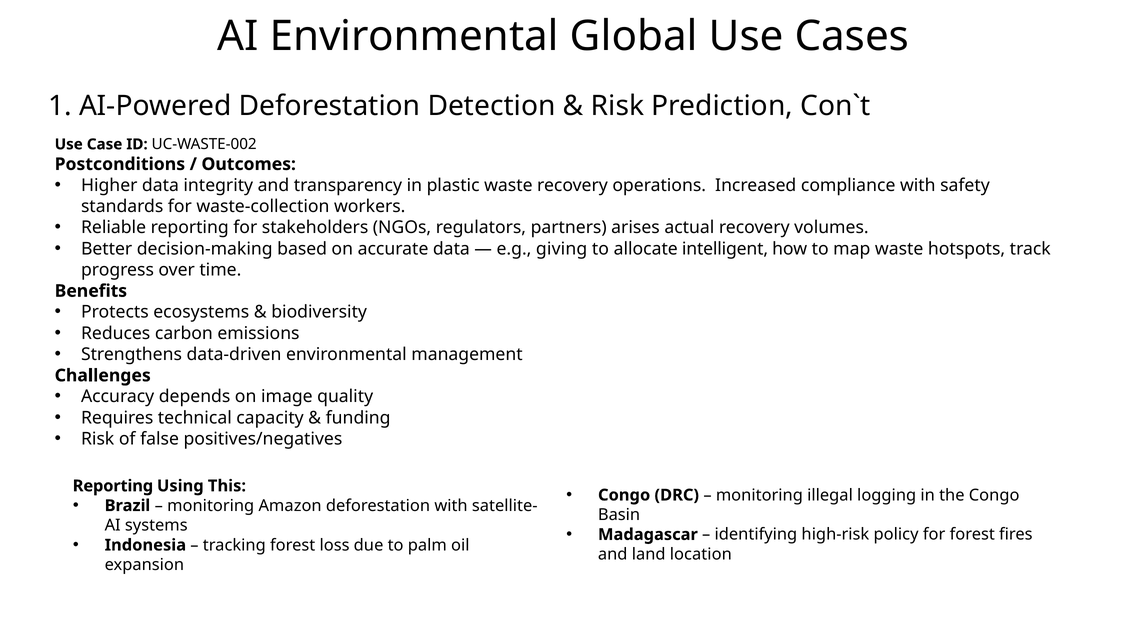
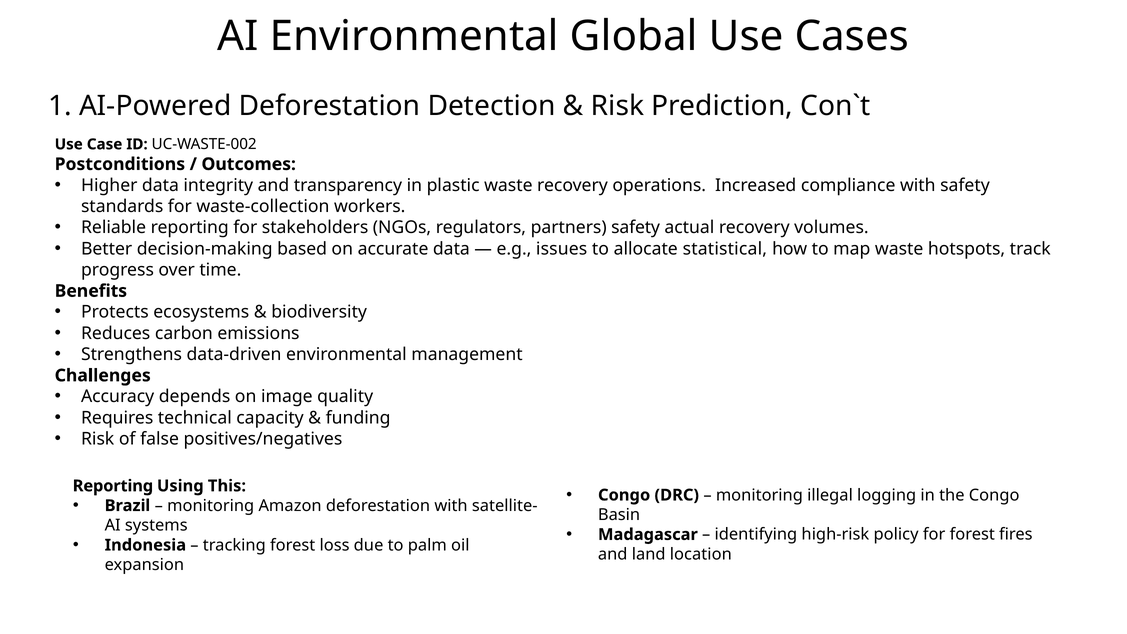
partners arises: arises -> safety
giving: giving -> issues
intelligent: intelligent -> statistical
